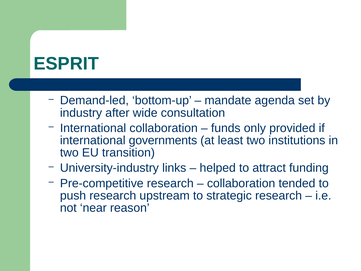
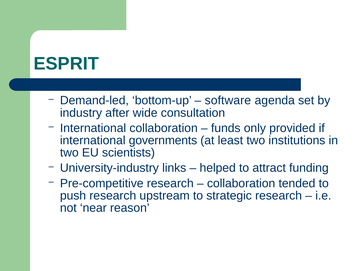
mandate: mandate -> software
transition: transition -> scientists
